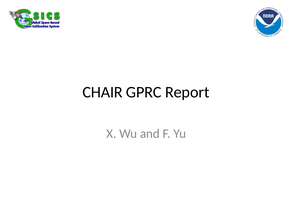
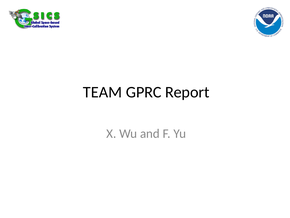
CHAIR: CHAIR -> TEAM
